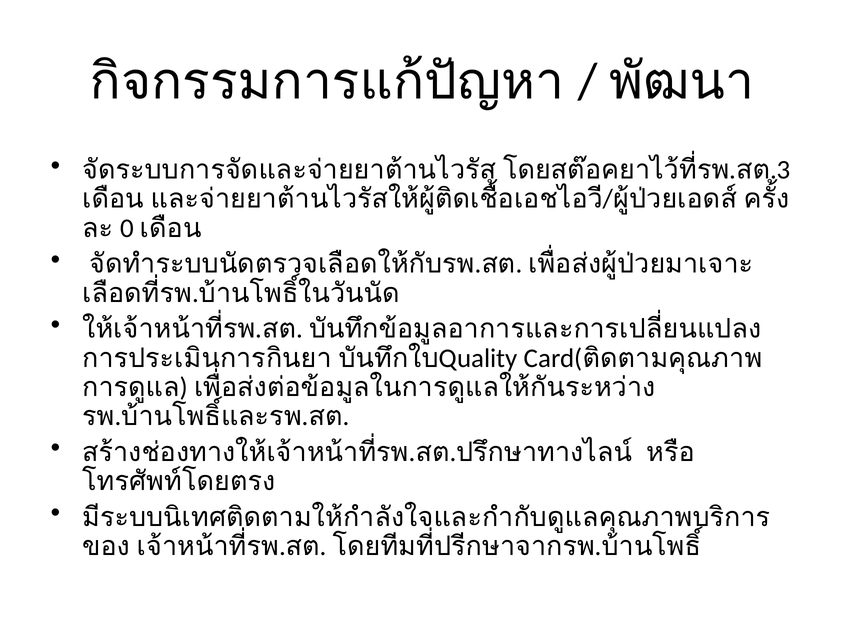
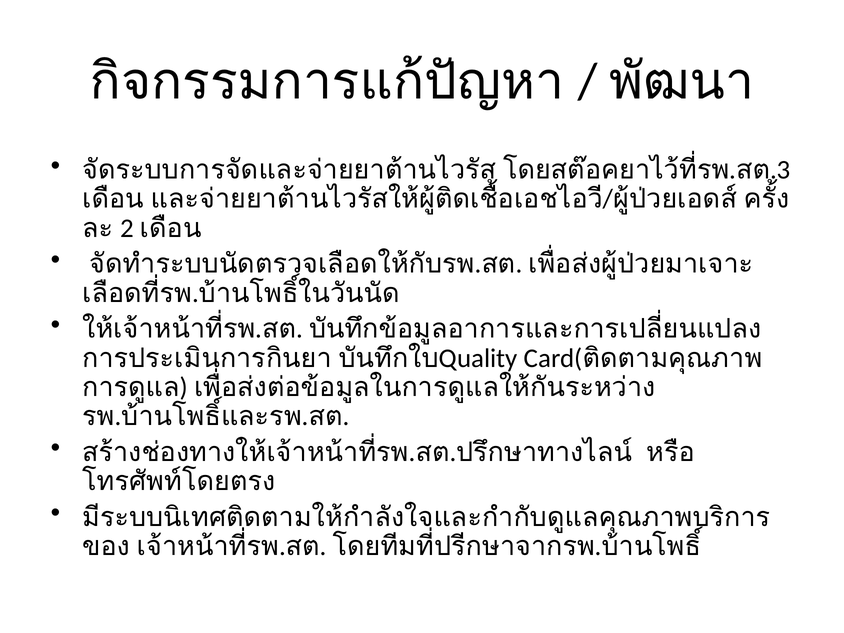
0: 0 -> 2
